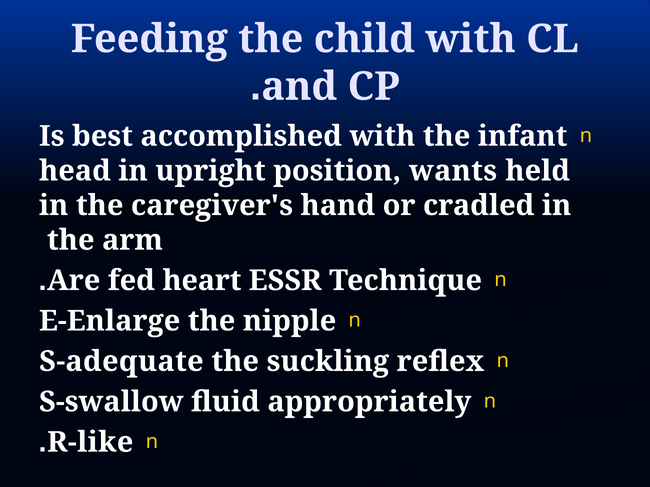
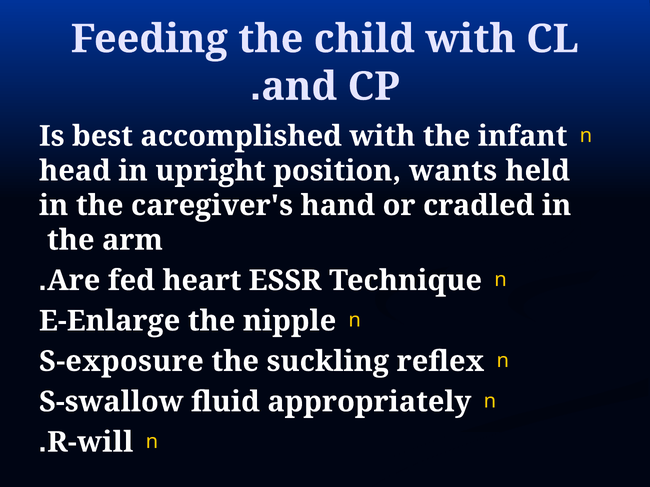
S-adequate: S-adequate -> S-exposure
R-like: R-like -> R-will
